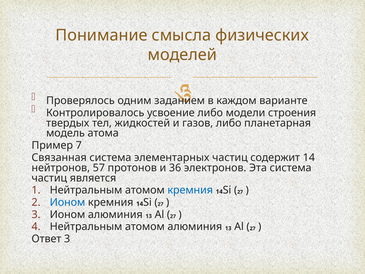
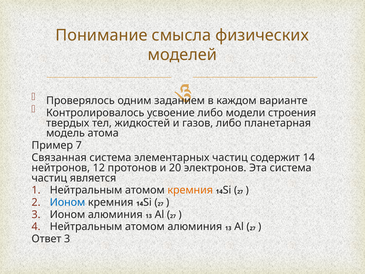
57: 57 -> 12
36: 36 -> 20
кремния at (190, 190) colour: blue -> orange
